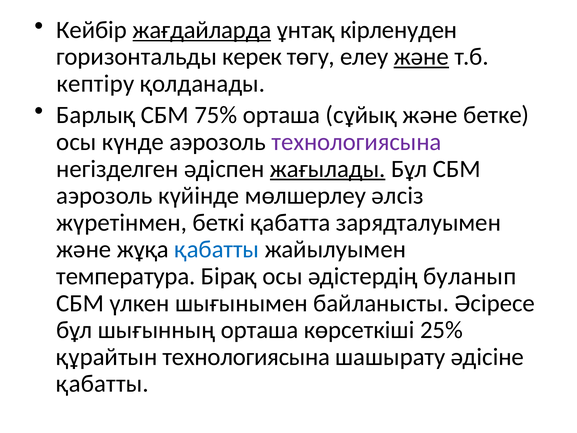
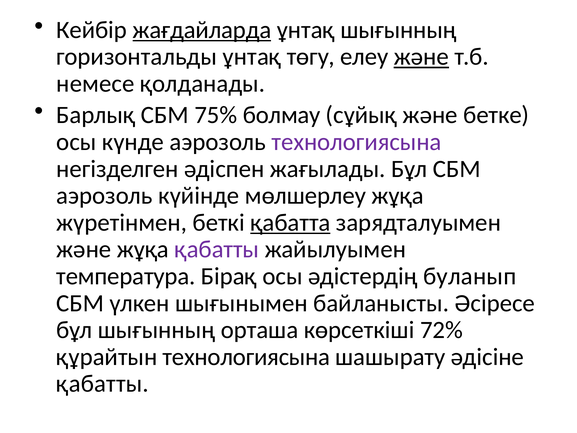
ұнтақ кірленуден: кірленуден -> шығынның
горизонтальды керек: керек -> ұнтақ
кептіру: кептіру -> немесе
75% орташа: орташа -> болмау
жағылады underline: present -> none
мөлшерлеу әлсіз: әлсіз -> жұқа
қабатта underline: none -> present
қабатты at (217, 249) colour: blue -> purple
25%: 25% -> 72%
